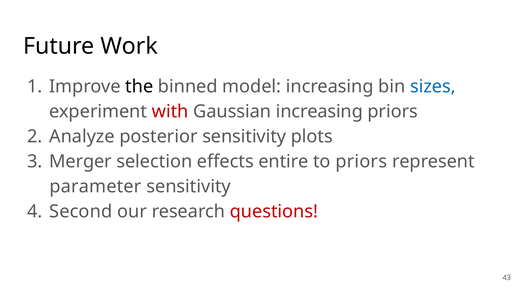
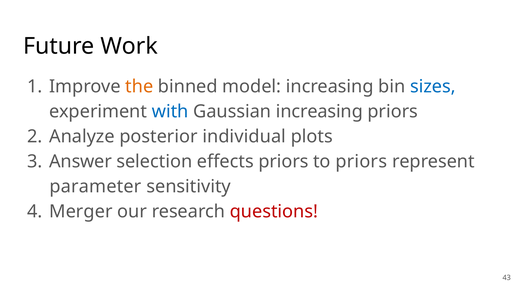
the colour: black -> orange
with colour: red -> blue
posterior sensitivity: sensitivity -> individual
Merger: Merger -> Answer
effects entire: entire -> priors
Second: Second -> Merger
